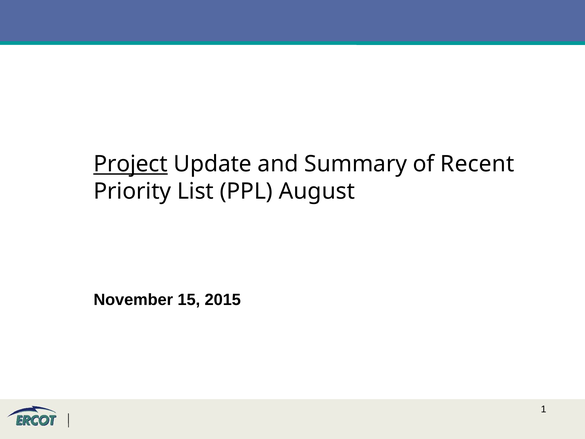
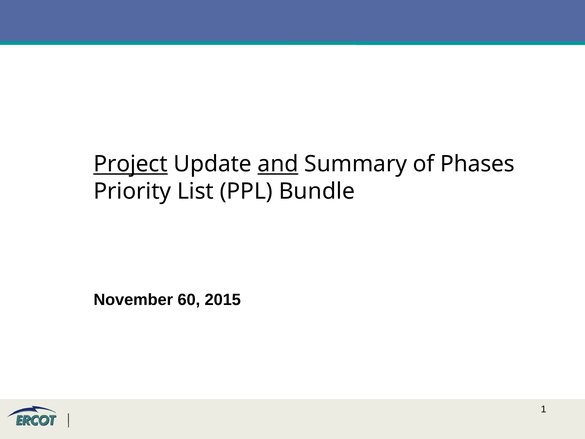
and underline: none -> present
Recent: Recent -> Phases
August: August -> Bundle
15: 15 -> 60
